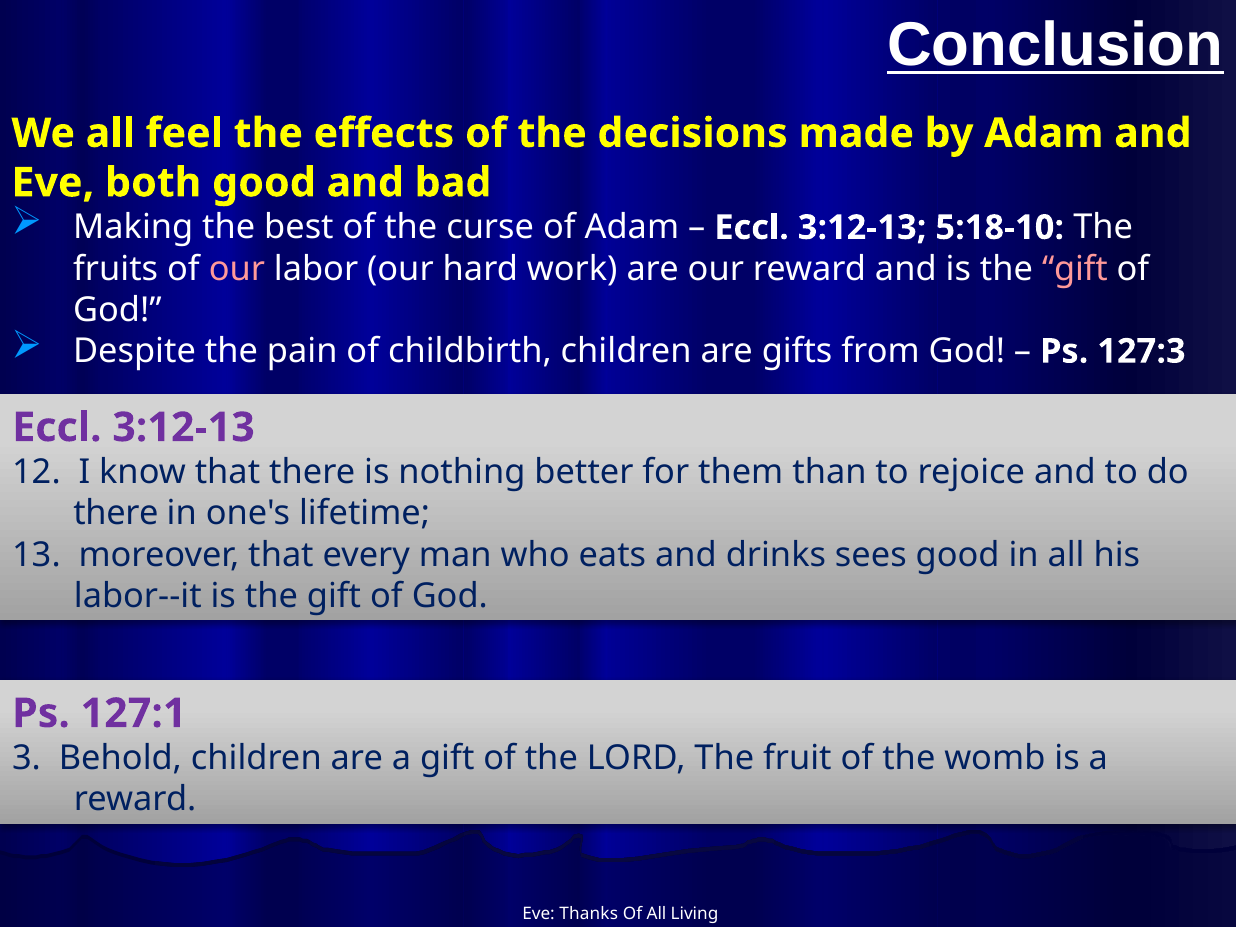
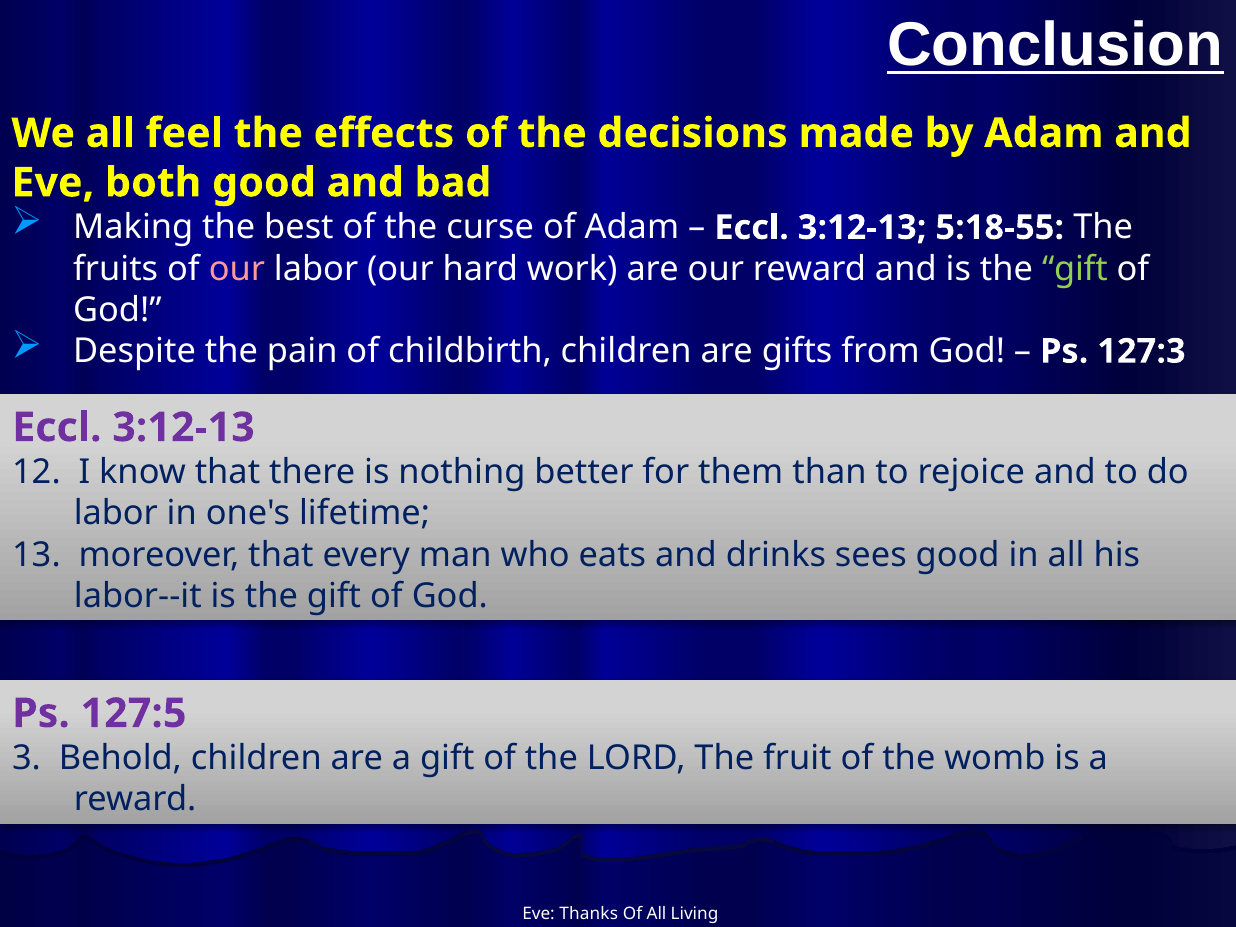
5:18-10: 5:18-10 -> 5:18-55
gift at (1075, 269) colour: pink -> light green
there at (116, 514): there -> labor
127:1: 127:1 -> 127:5
